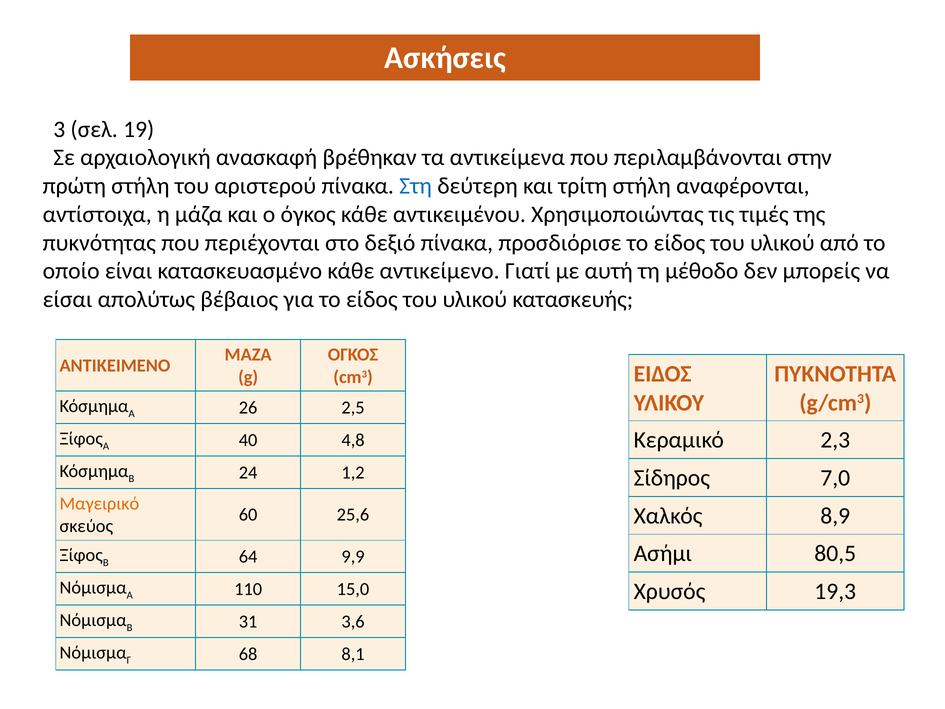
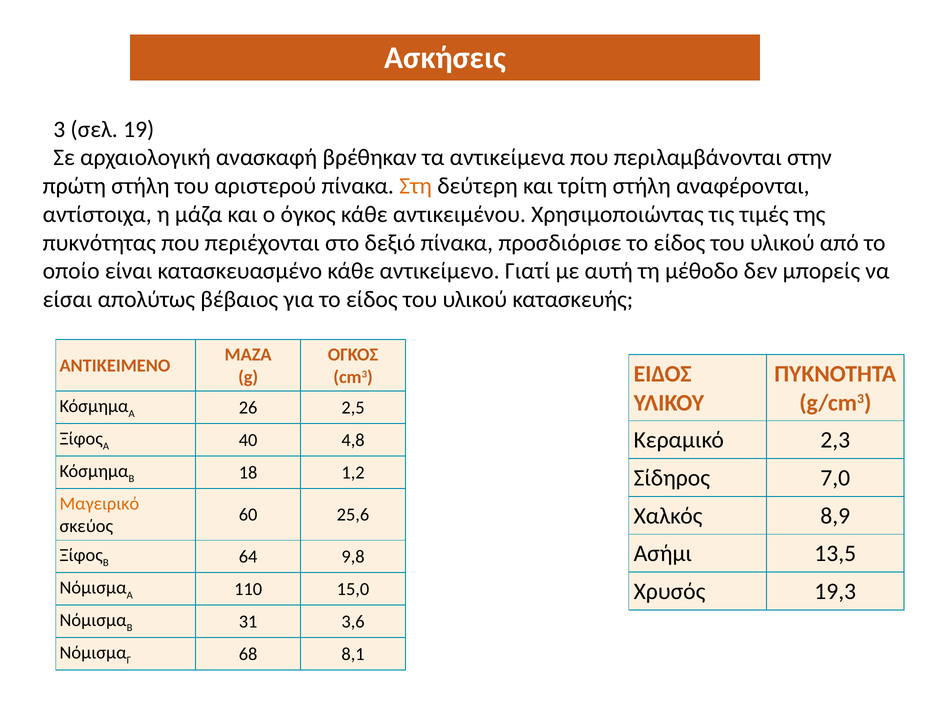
Στη colour: blue -> orange
24: 24 -> 18
80,5: 80,5 -> 13,5
9,9: 9,9 -> 9,8
